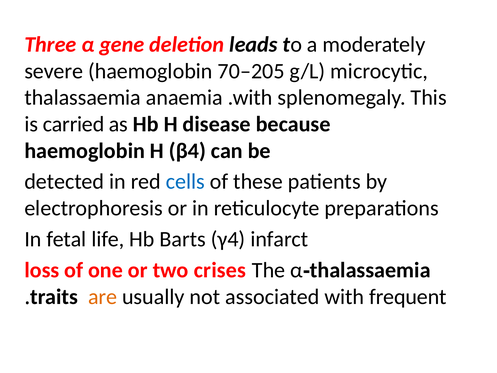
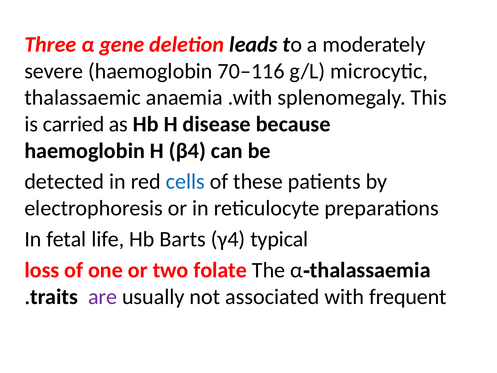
70–205: 70–205 -> 70–116
thalassaemia at (83, 98): thalassaemia -> thalassaemic
infarct: infarct -> typical
crises: crises -> folate
are colour: orange -> purple
